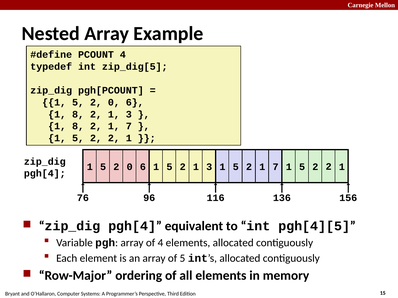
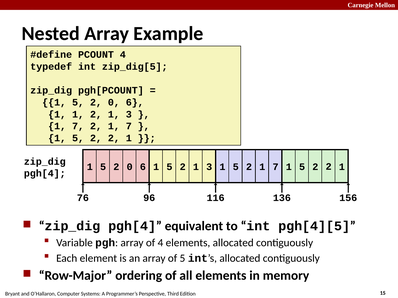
8 at (78, 114): 8 -> 1
8 at (78, 126): 8 -> 7
